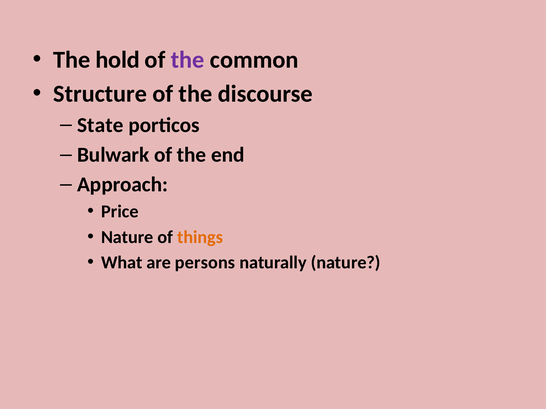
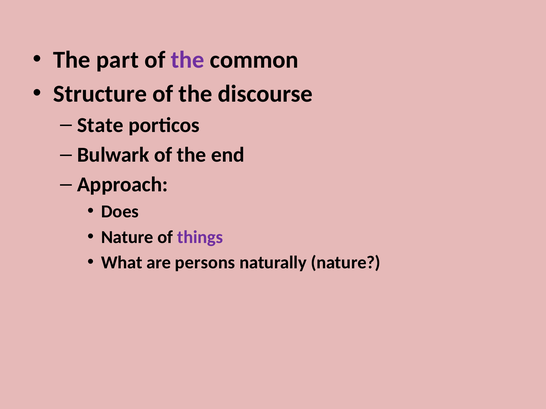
hold: hold -> part
Price: Price -> Does
things colour: orange -> purple
